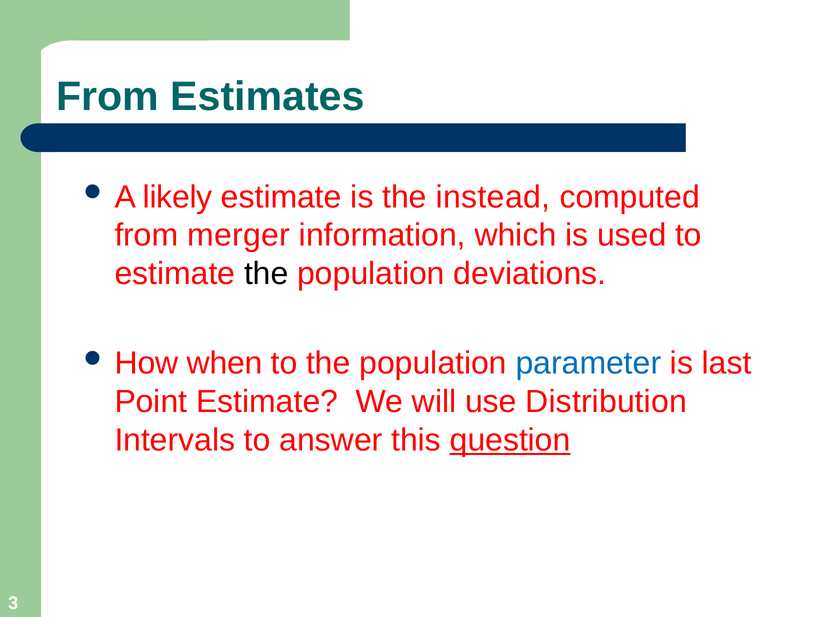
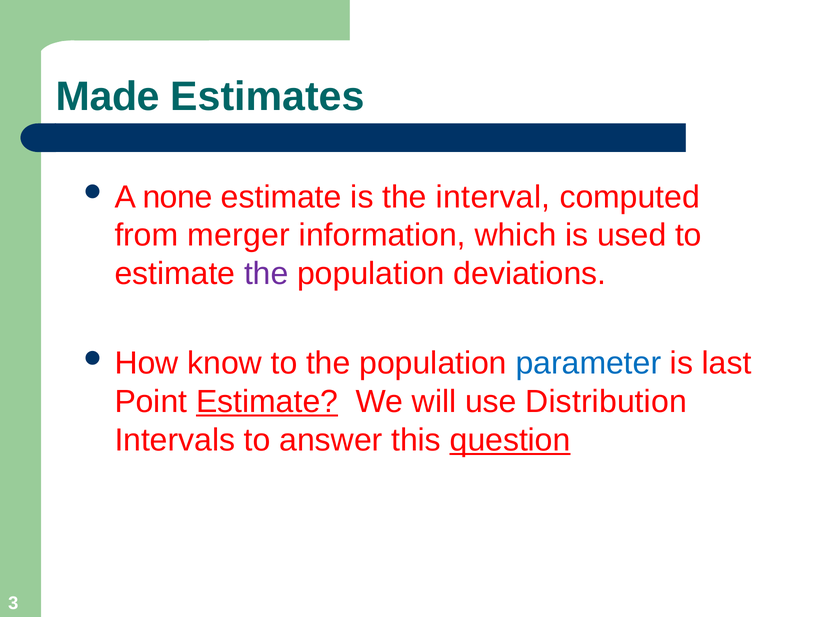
From at (108, 97): From -> Made
likely: likely -> none
instead: instead -> interval
the at (266, 274) colour: black -> purple
when: when -> know
Estimate at (267, 402) underline: none -> present
